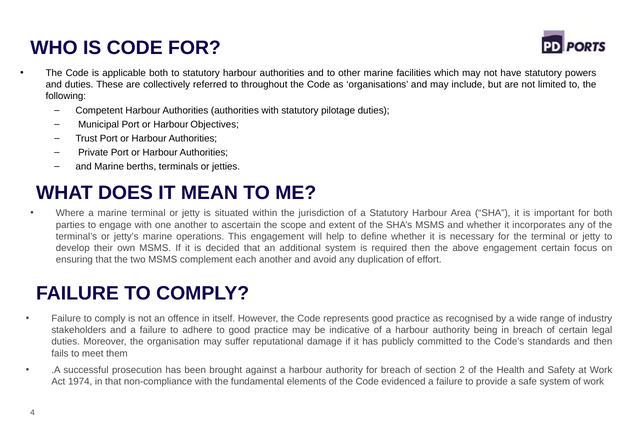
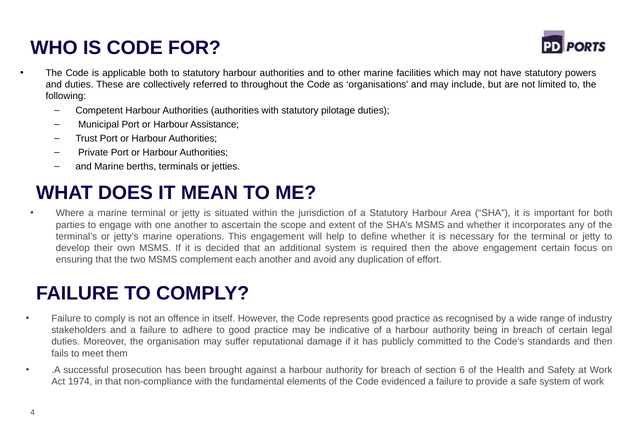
Objectives: Objectives -> Assistance
2: 2 -> 6
